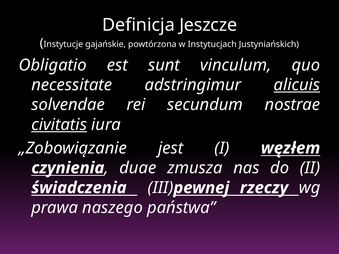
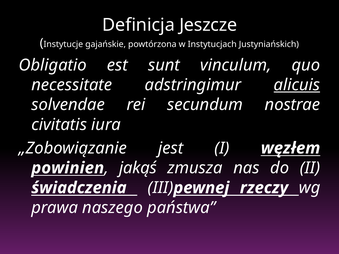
civitatis underline: present -> none
czynienia: czynienia -> powinien
duae: duae -> jakąś
